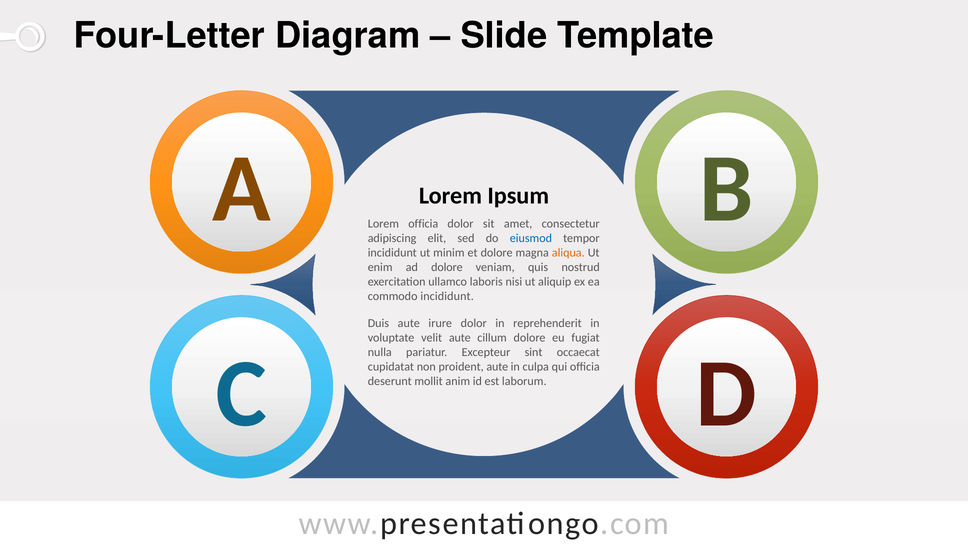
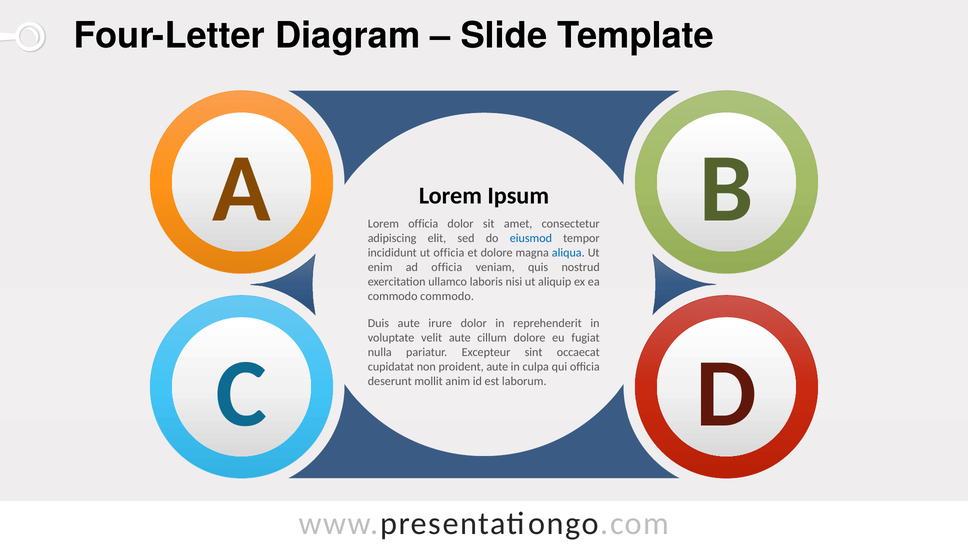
ut minim: minim -> officia
aliqua colour: orange -> blue
ad dolore: dolore -> officia
commodo incididunt: incididunt -> commodo
